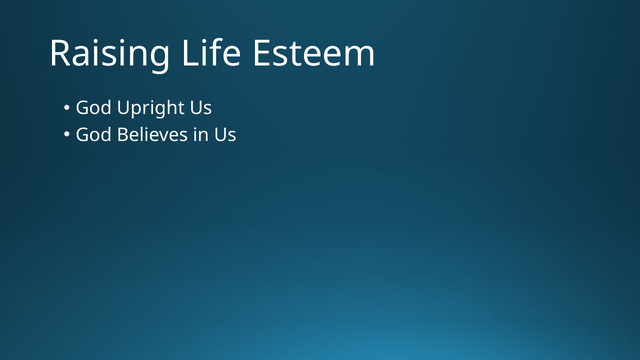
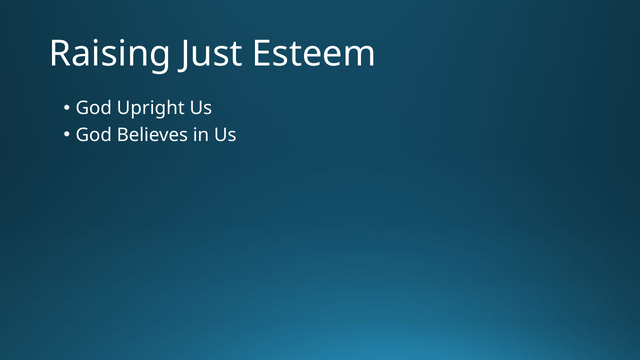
Life: Life -> Just
